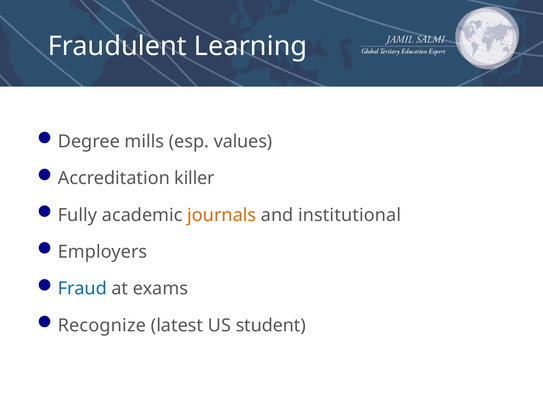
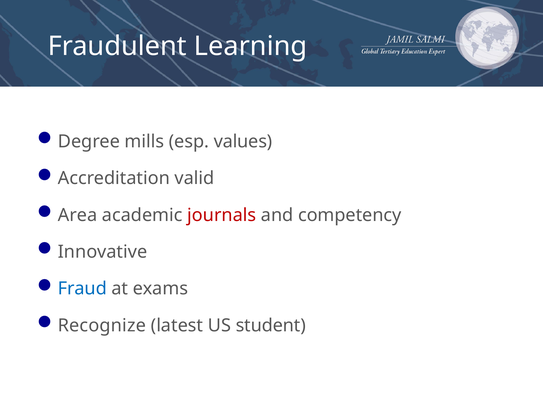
killer: killer -> valid
Fully: Fully -> Area
journals colour: orange -> red
institutional: institutional -> competency
Employers: Employers -> Innovative
